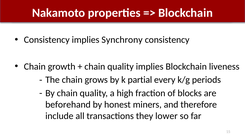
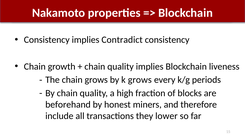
Synchrony: Synchrony -> Contradict
k partial: partial -> grows
